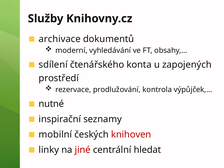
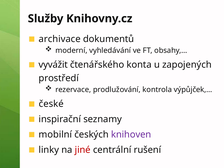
sdílení: sdílení -> vyvážit
nutné: nutné -> české
knihoven colour: red -> purple
hledat: hledat -> rušení
